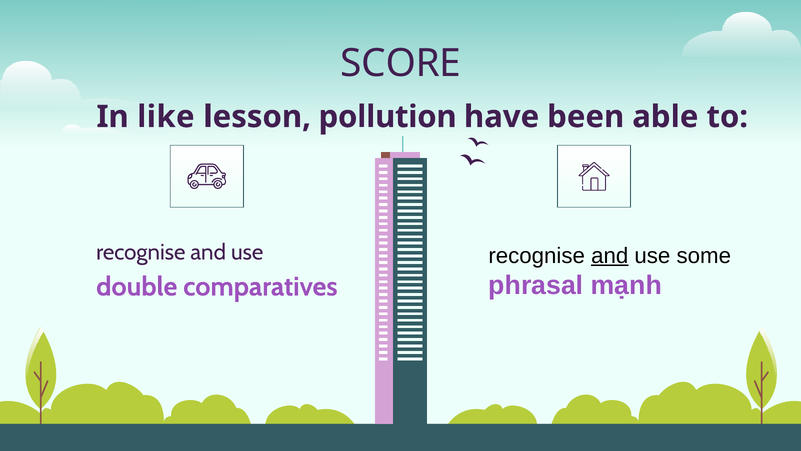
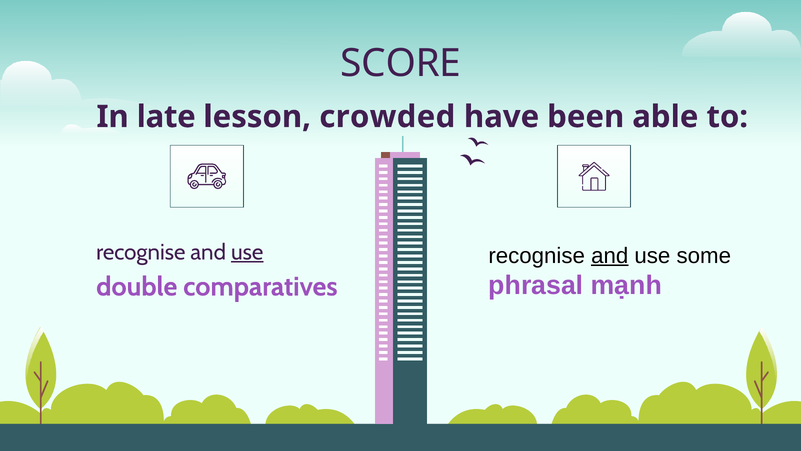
like: like -> late
pollution: pollution -> crowded
use at (247, 252) underline: none -> present
